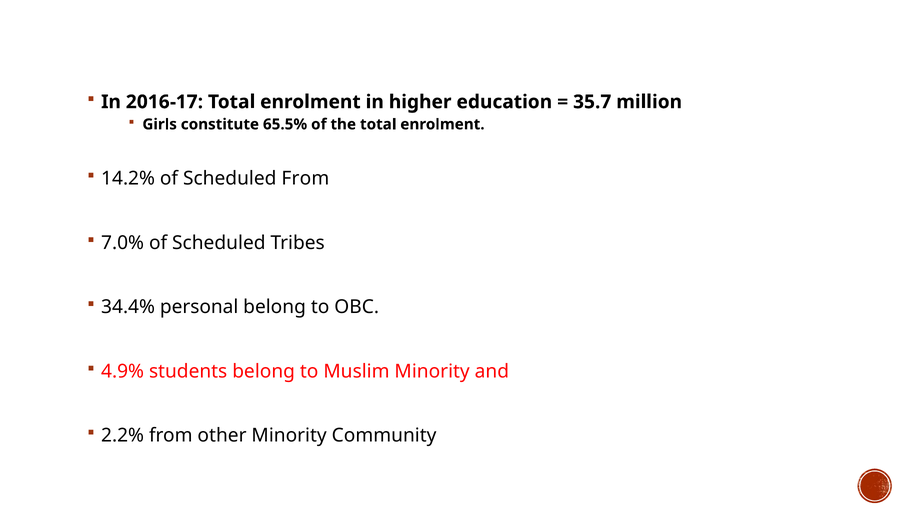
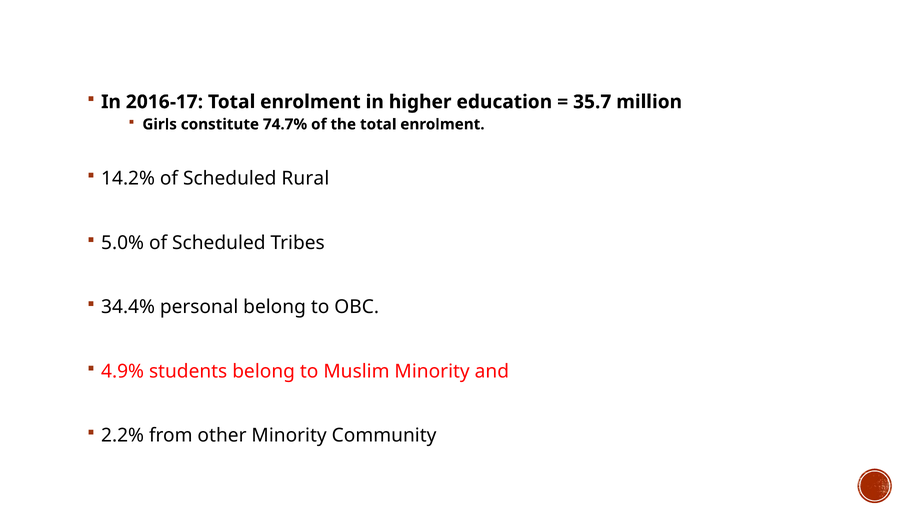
65.5%: 65.5% -> 74.7%
Scheduled From: From -> Rural
7.0%: 7.0% -> 5.0%
